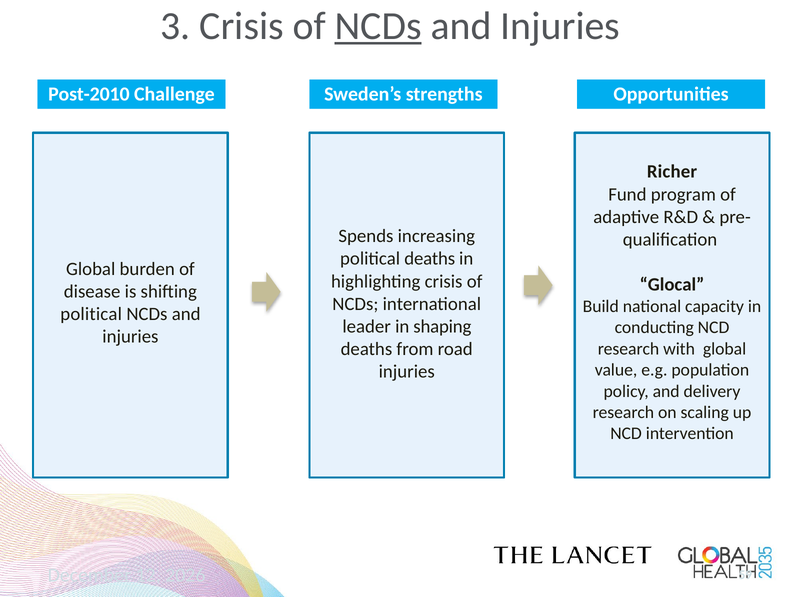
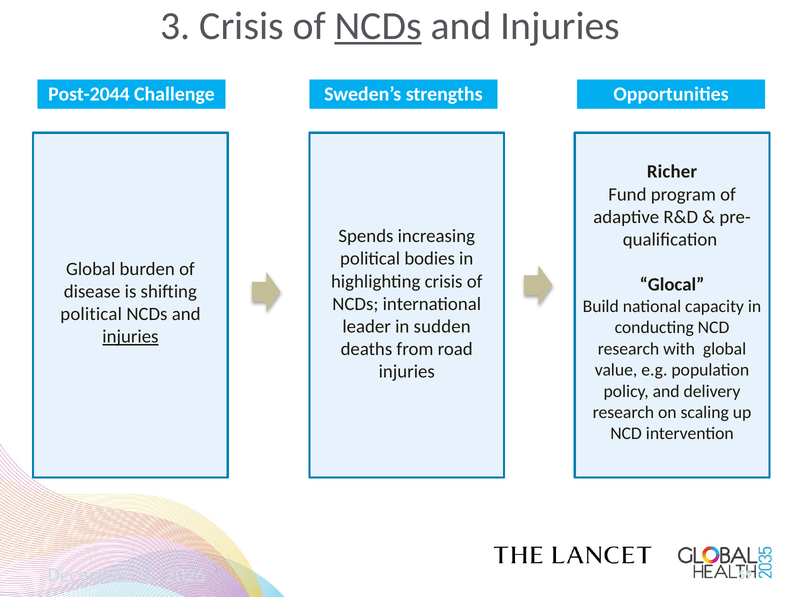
Post-2010: Post-2010 -> Post-2044
political deaths: deaths -> bodies
shaping: shaping -> sudden
injuries at (130, 337) underline: none -> present
